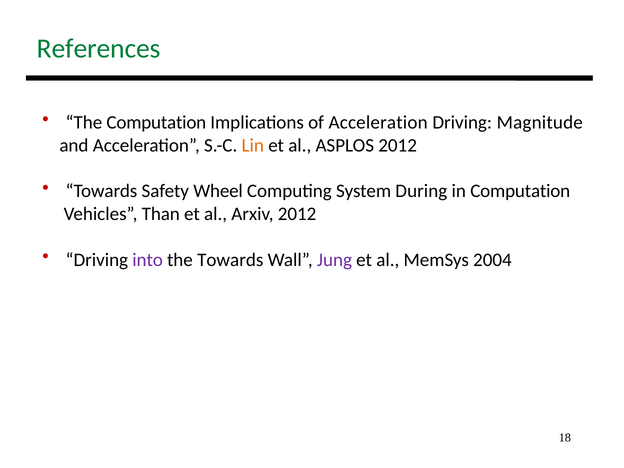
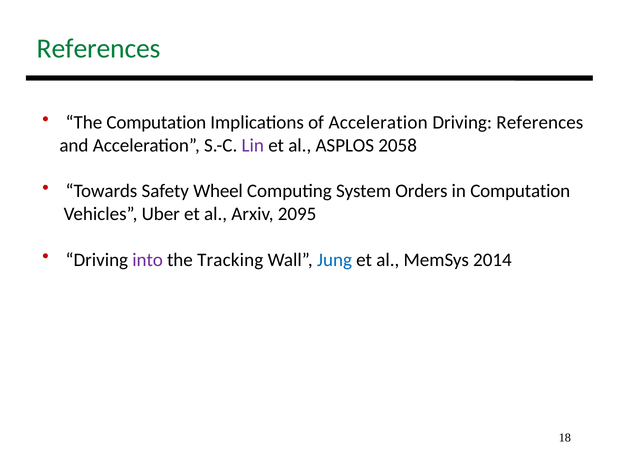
Driving Magnitude: Magnitude -> References
Lin colour: orange -> purple
ASPLOS 2012: 2012 -> 2058
During: During -> Orders
Than: Than -> Uber
Arxiv 2012: 2012 -> 2095
the Towards: Towards -> Tracking
Jung colour: purple -> blue
2004: 2004 -> 2014
